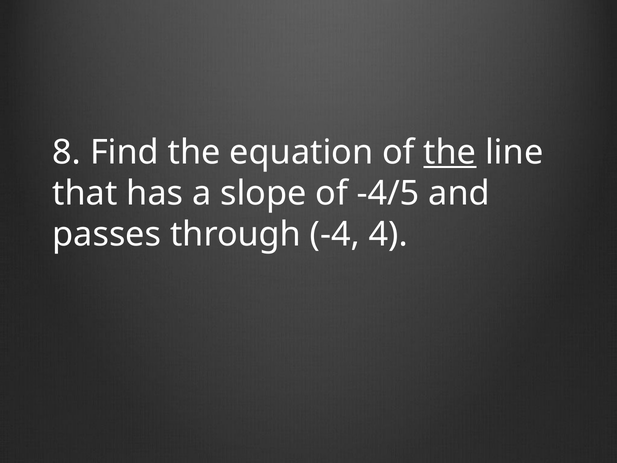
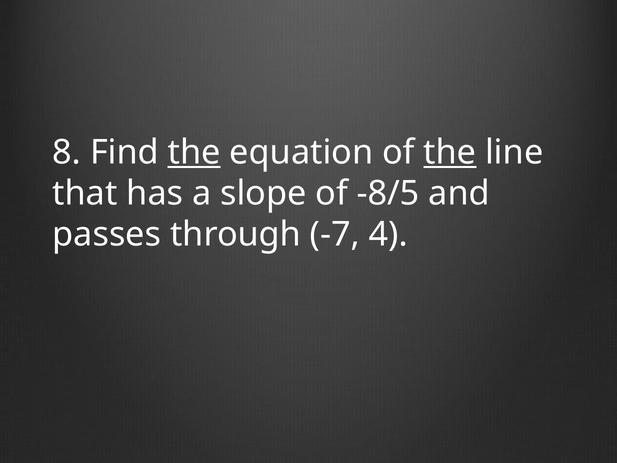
the at (194, 152) underline: none -> present
-4/5: -4/5 -> -8/5
-4: -4 -> -7
